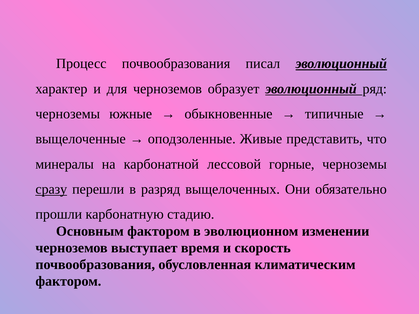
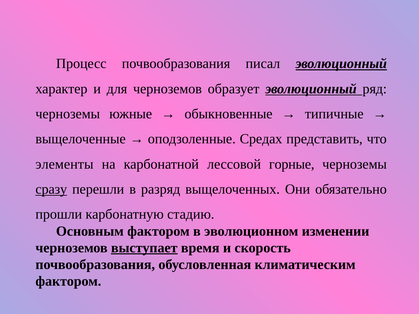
Живые: Живые -> Средах
минералы: минералы -> элементы
выступает underline: none -> present
